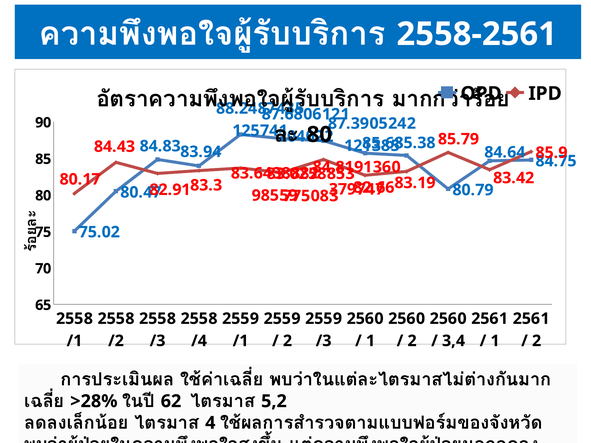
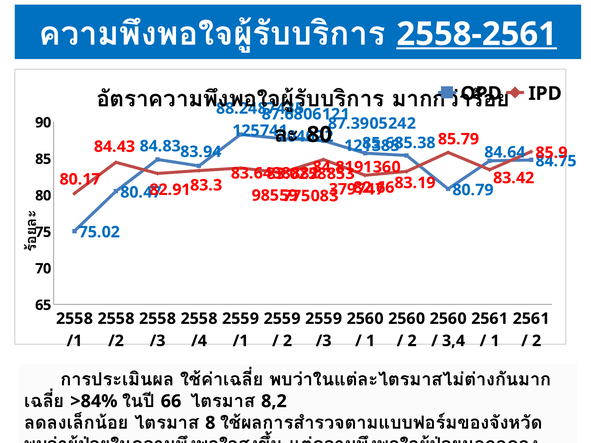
2558-2561 underline: none -> present
>28%: >28% -> >84%
62: 62 -> 66
5,2: 5,2 -> 8,2
4: 4 -> 8
